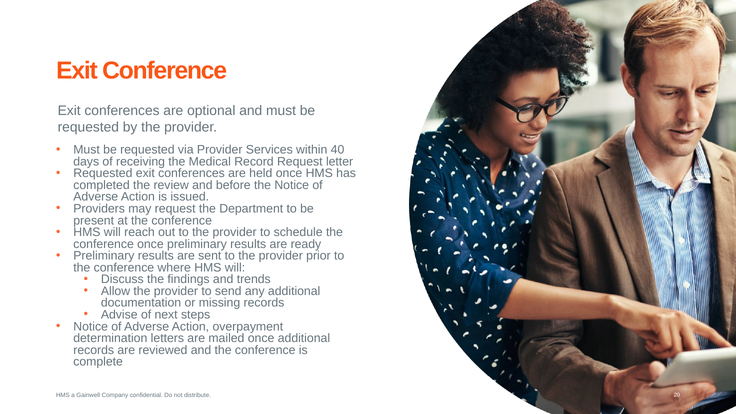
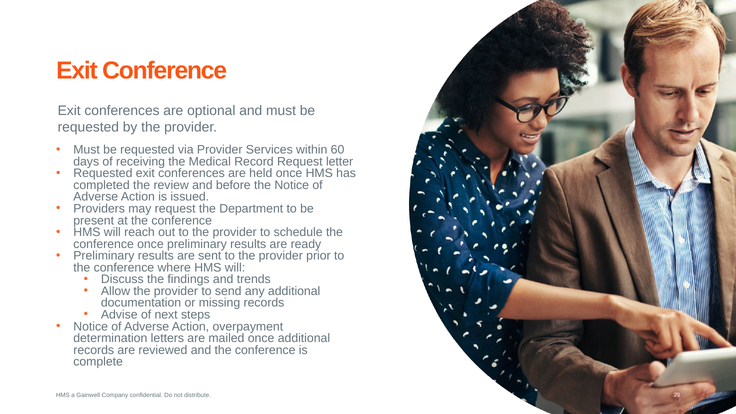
40: 40 -> 60
